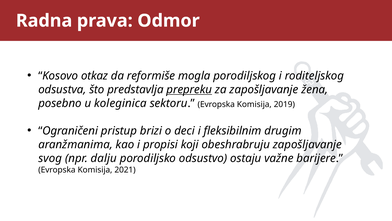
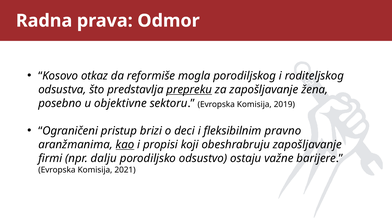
koleginica: koleginica -> objektivne
drugim: drugim -> pravno
kao underline: none -> present
svog: svog -> firmi
